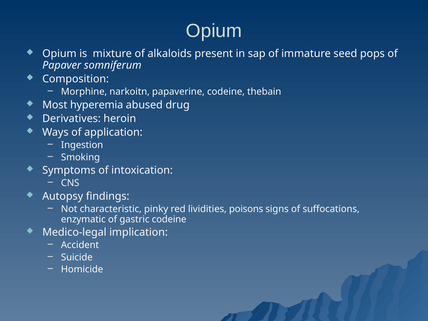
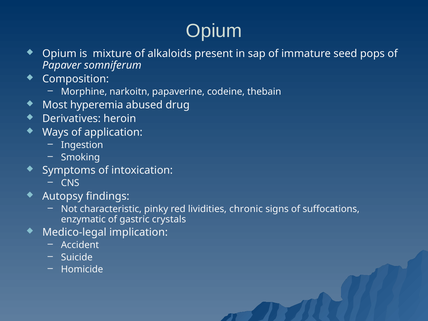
poisons: poisons -> chronic
gastric codeine: codeine -> crystals
